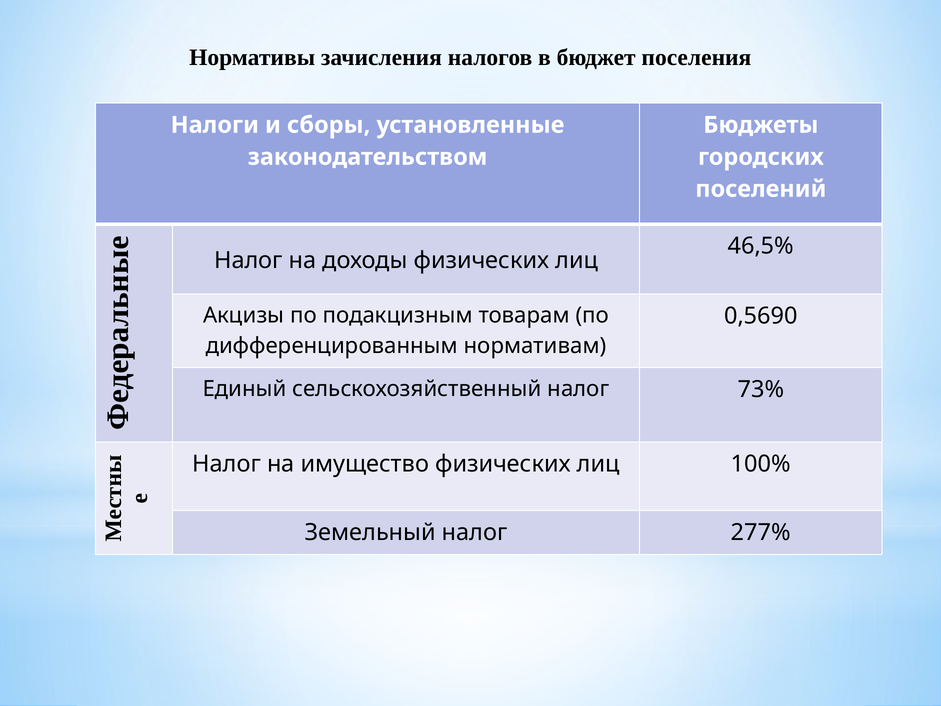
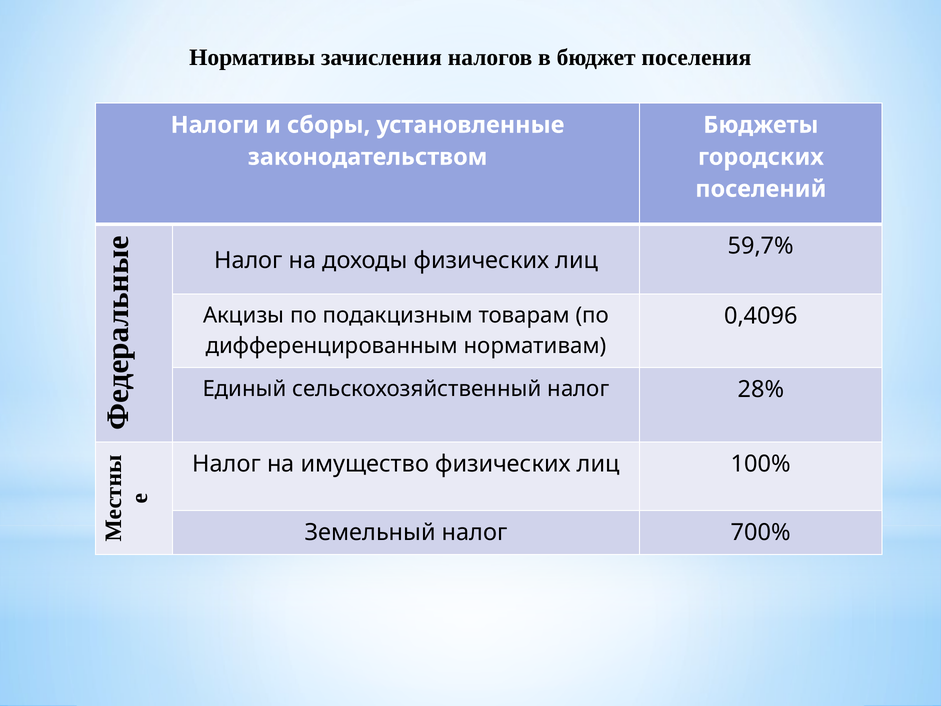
46,5%: 46,5% -> 59,7%
0,5690: 0,5690 -> 0,4096
73%: 73% -> 28%
277%: 277% -> 700%
